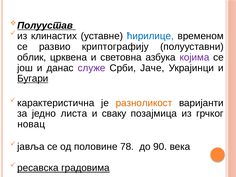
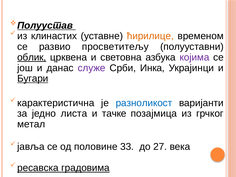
ћирилице colour: blue -> orange
криптографију: криптографију -> просветитељу
облик underline: none -> present
Јаче: Јаче -> Инка
разноликост colour: orange -> blue
сваку: сваку -> тачке
новац: новац -> метал
78: 78 -> 33
90: 90 -> 27
